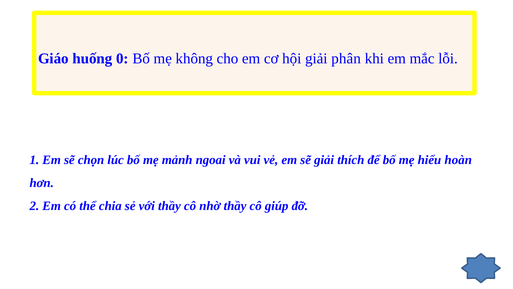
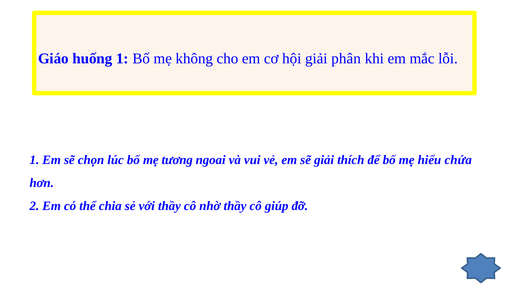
huống 0: 0 -> 1
mảnh: mảnh -> tương
hoàn: hoàn -> chứa
